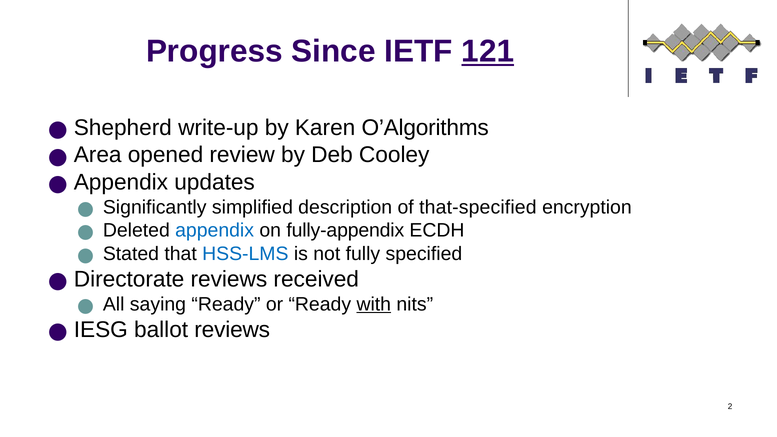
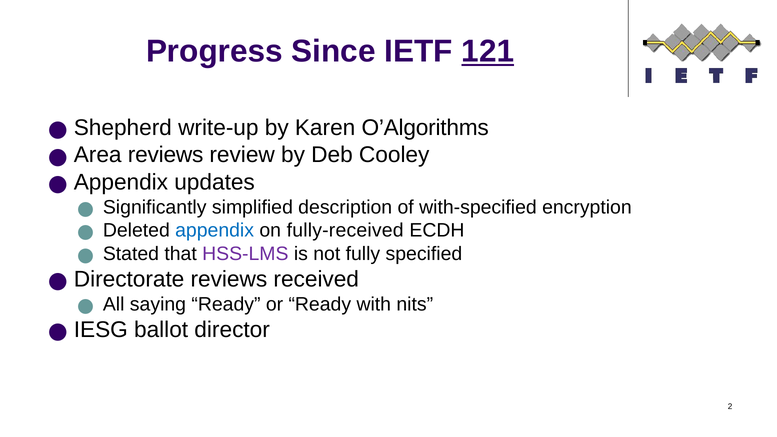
Area opened: opened -> reviews
that-specified: that-specified -> with-specified
fully-appendix: fully-appendix -> fully-received
HSS-LMS colour: blue -> purple
with underline: present -> none
ballot reviews: reviews -> director
